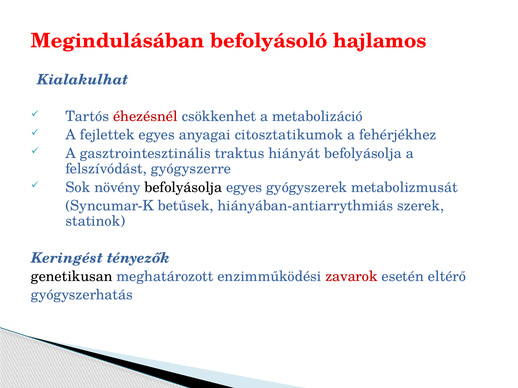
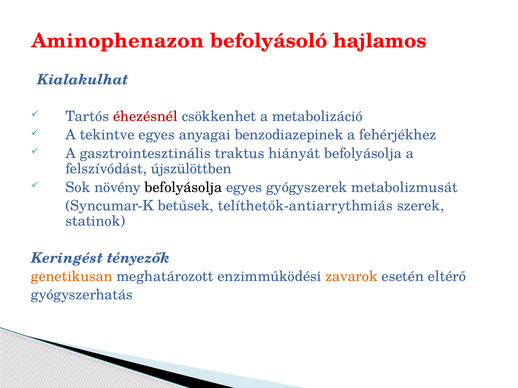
Megindulásában: Megindulásában -> Aminophenazon
fejlettek: fejlettek -> tekintve
citosztatikumok: citosztatikumok -> benzodiazepinek
gyógyszerre: gyógyszerre -> újszülöttben
hiányában-antiarrythmiás: hiányában-antiarrythmiás -> telíthetők-antiarrythmiás
genetikusan colour: black -> orange
zavarok colour: red -> orange
